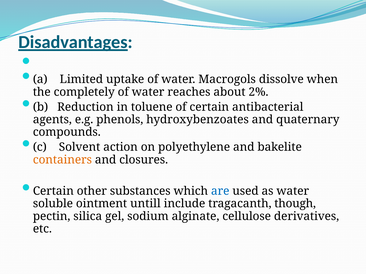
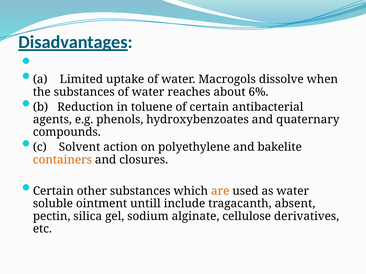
the completely: completely -> substances
2%: 2% -> 6%
are colour: blue -> orange
though: though -> absent
